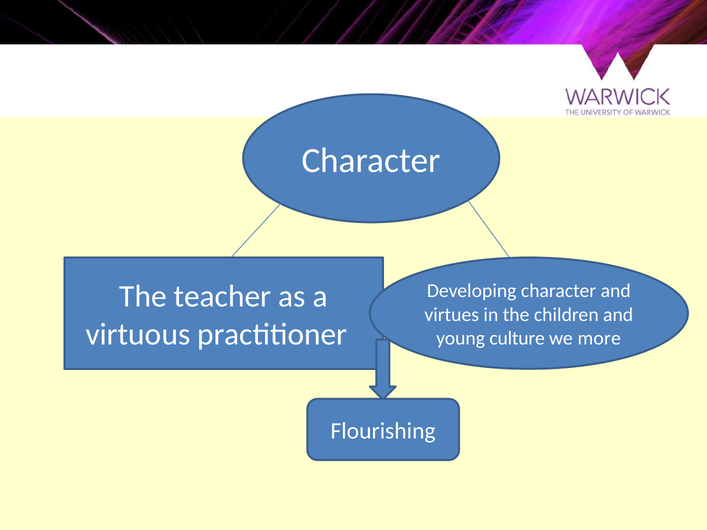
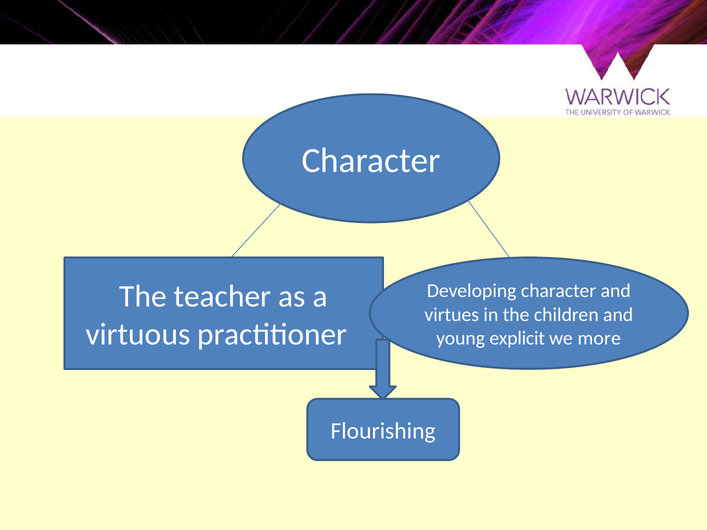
culture: culture -> explicit
